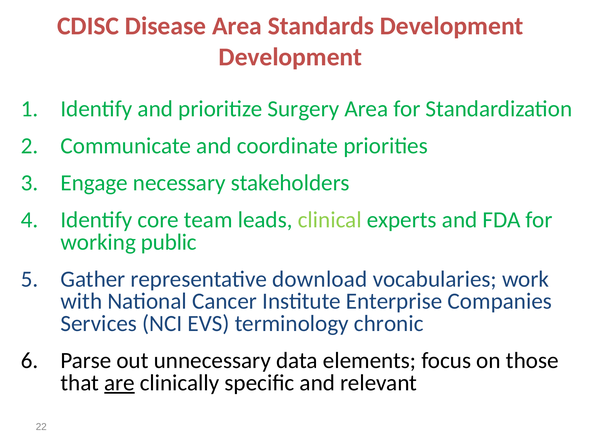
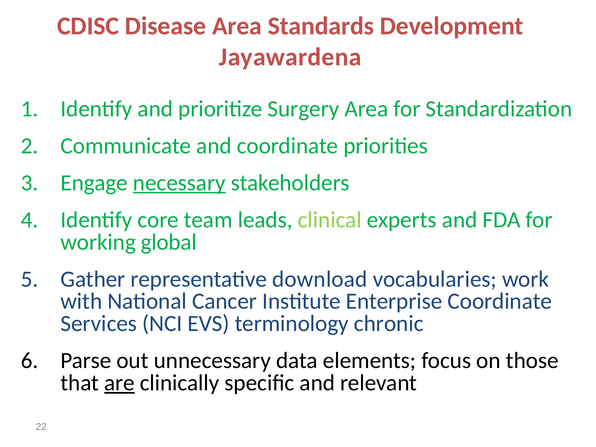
Development at (290, 57): Development -> Jayawardena
necessary underline: none -> present
public: public -> global
Enterprise Companies: Companies -> Coordinate
